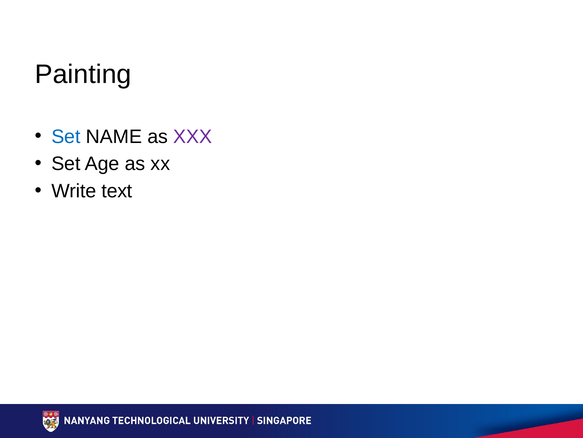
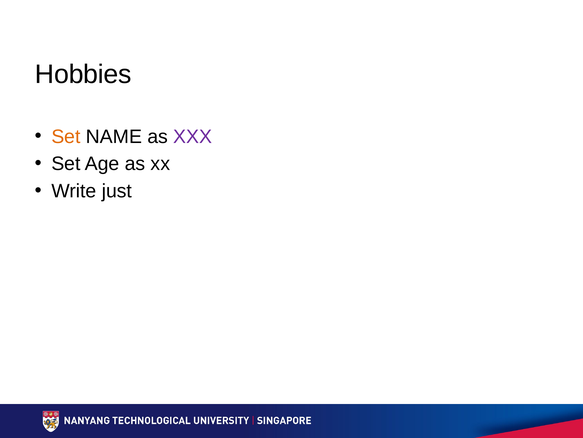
Painting: Painting -> Hobbies
Set at (66, 136) colour: blue -> orange
text: text -> just
